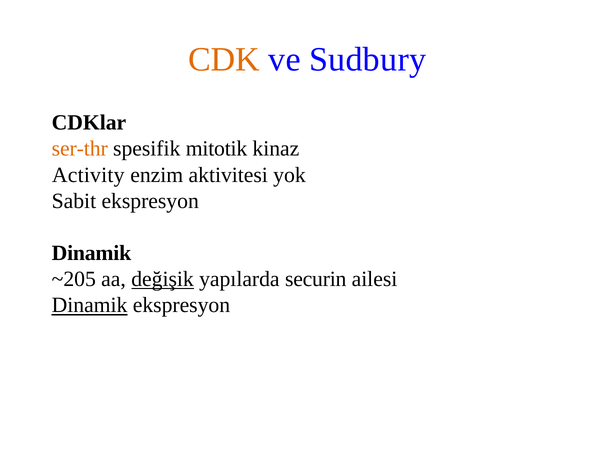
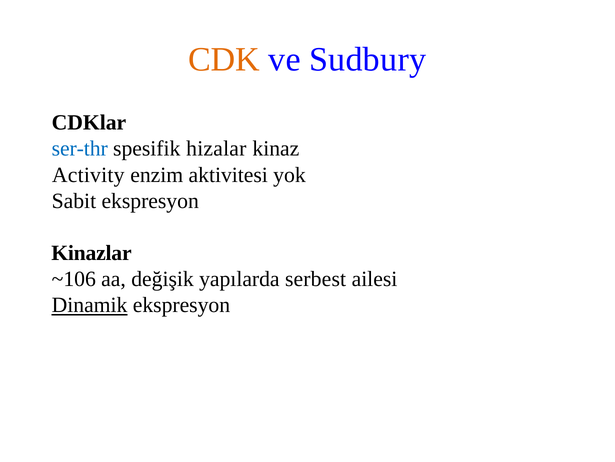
ser-thr colour: orange -> blue
mitotik: mitotik -> hizalar
Dinamik at (91, 253): Dinamik -> Kinazlar
~205: ~205 -> ~106
değişik underline: present -> none
securin: securin -> serbest
